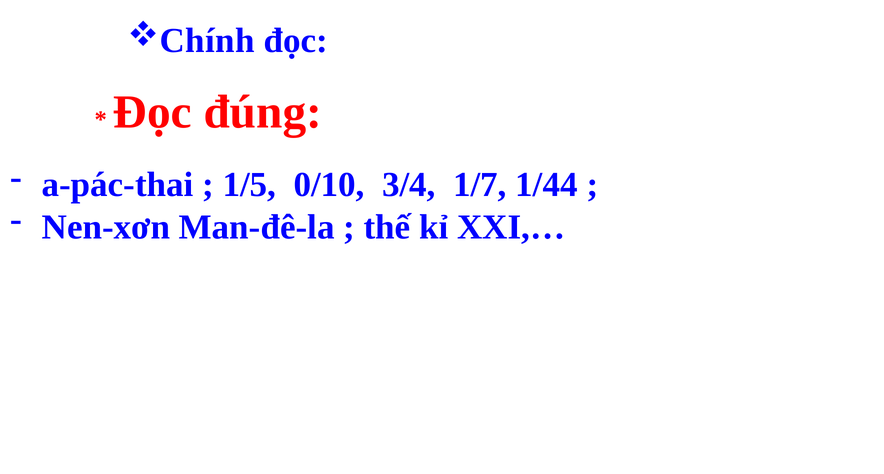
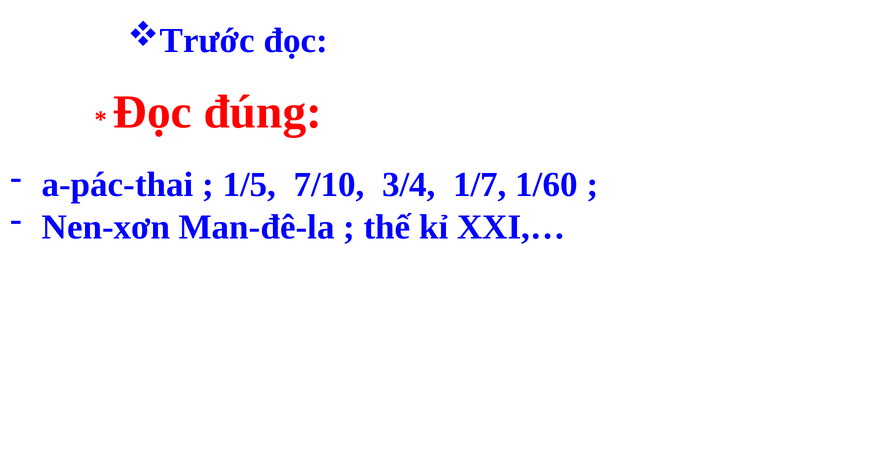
Chính: Chính -> Trước
0/10: 0/10 -> 7/10
1/44: 1/44 -> 1/60
